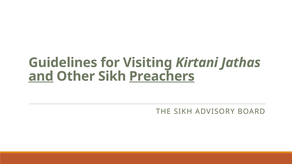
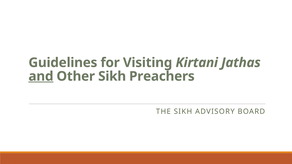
Preachers underline: present -> none
